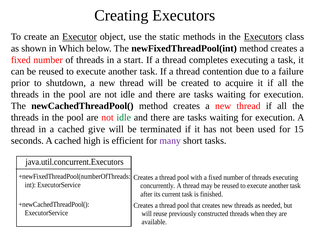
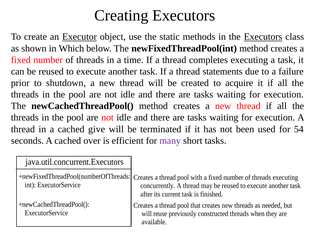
start: start -> time
contention: contention -> statements
idle at (124, 118) colour: green -> black
15: 15 -> 54
high: high -> over
